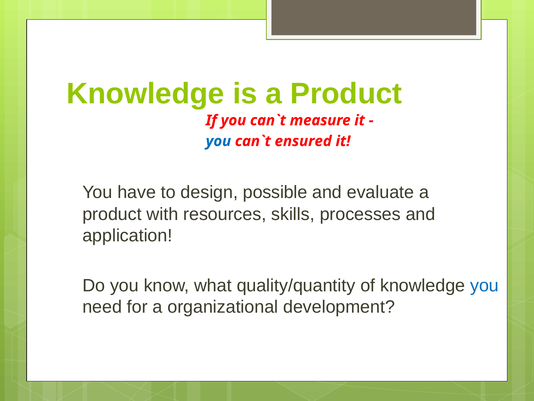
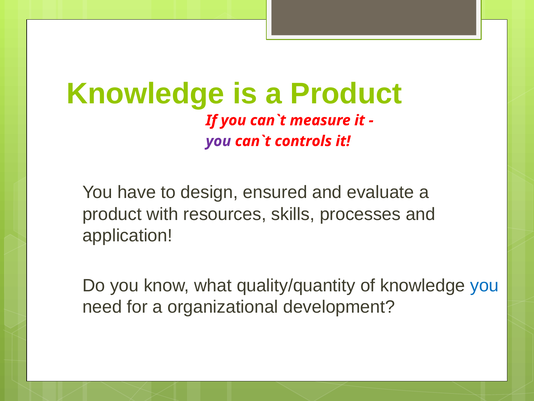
you at (218, 141) colour: blue -> purple
ensured: ensured -> controls
possible: possible -> ensured
